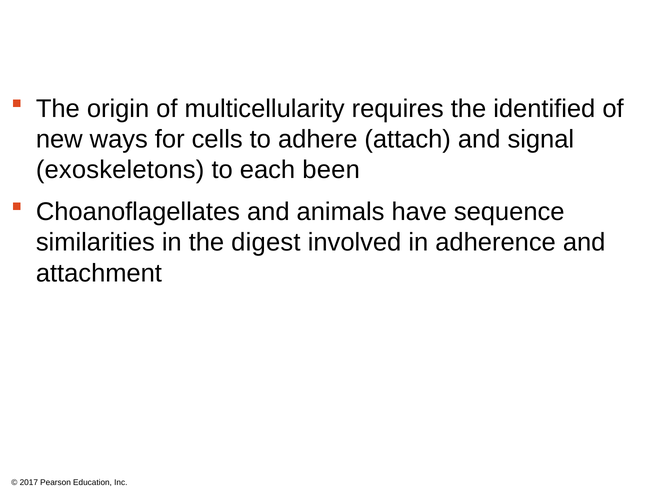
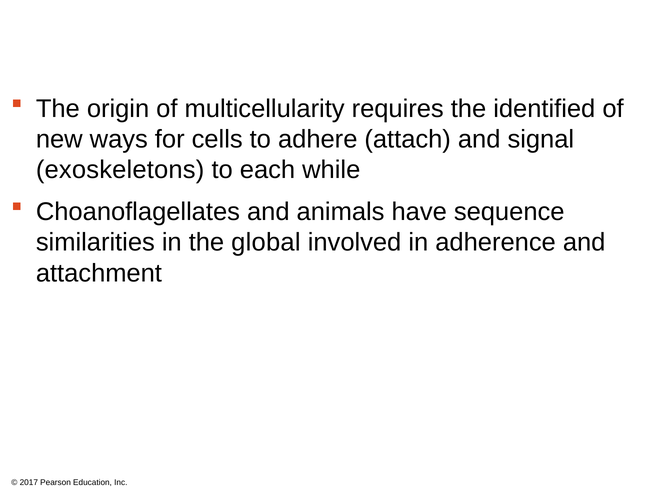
been: been -> while
digest: digest -> global
